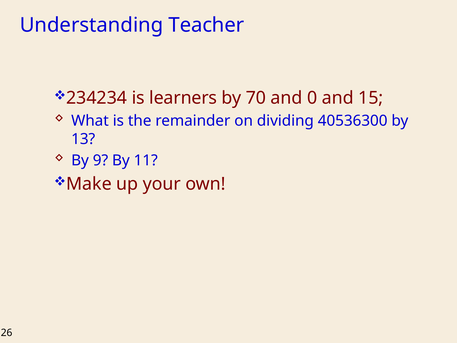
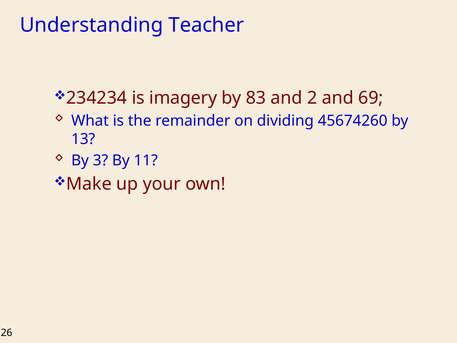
learners: learners -> imagery
70: 70 -> 83
0: 0 -> 2
15: 15 -> 69
40536300: 40536300 -> 45674260
9: 9 -> 3
